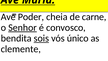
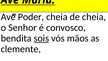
de carne: carne -> cheia
Senhor underline: present -> none
único: único -> mãos
